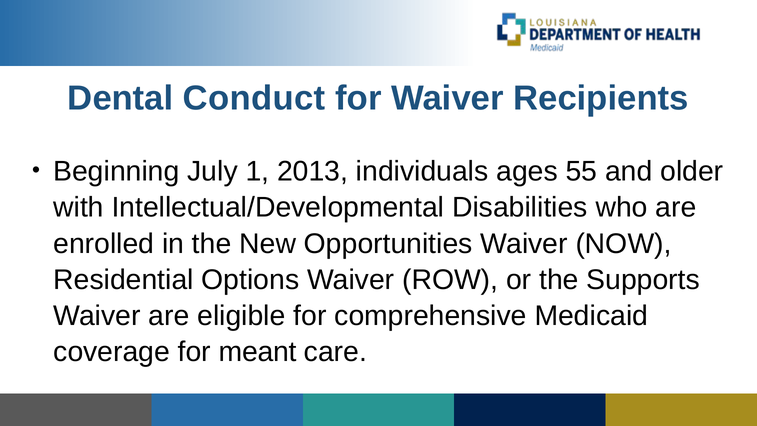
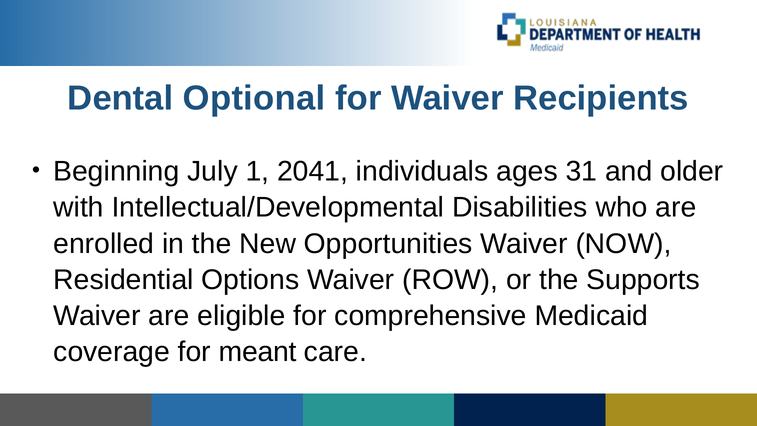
Conduct: Conduct -> Optional
2013: 2013 -> 2041
55: 55 -> 31
